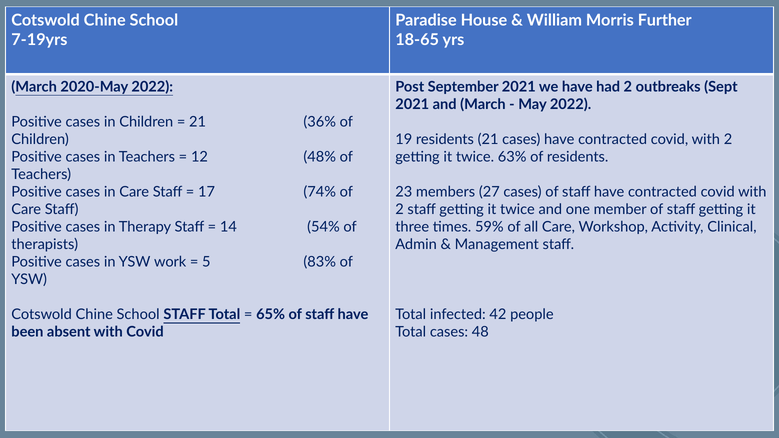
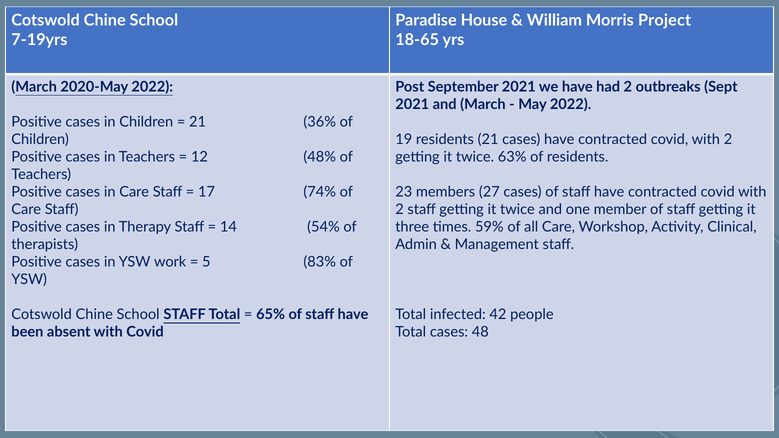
Further: Further -> Project
